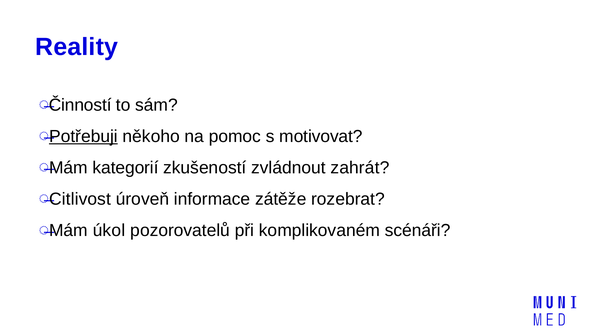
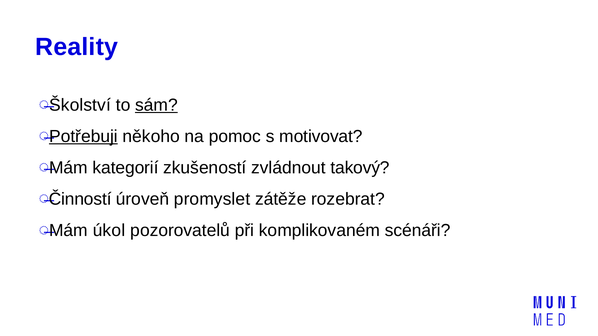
Činností: Činností -> Školství
sám underline: none -> present
zahrát: zahrát -> takový
Citlivost: Citlivost -> Činností
informace: informace -> promyslet
